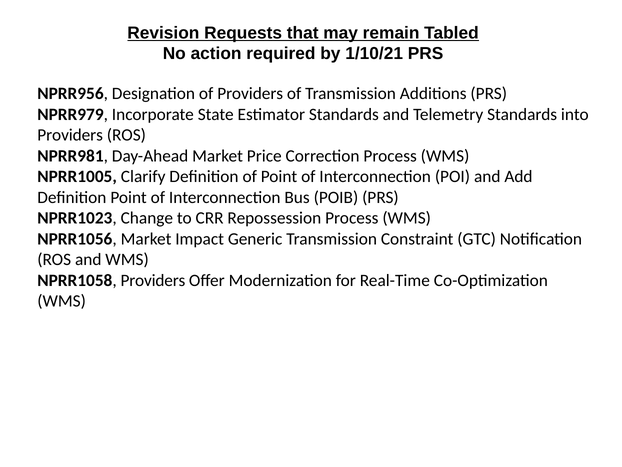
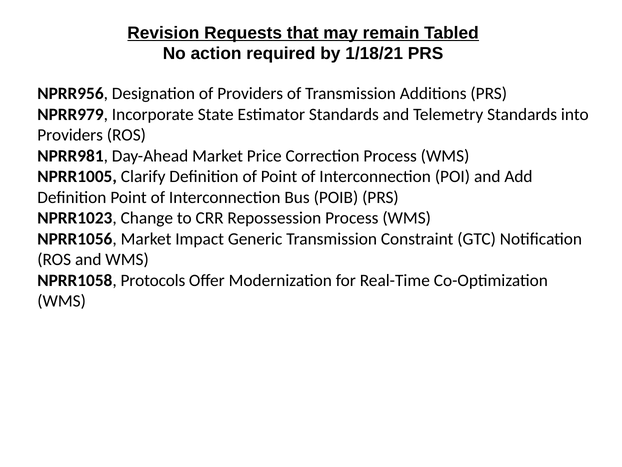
1/10/21: 1/10/21 -> 1/18/21
NPRR1058 Providers: Providers -> Protocols
